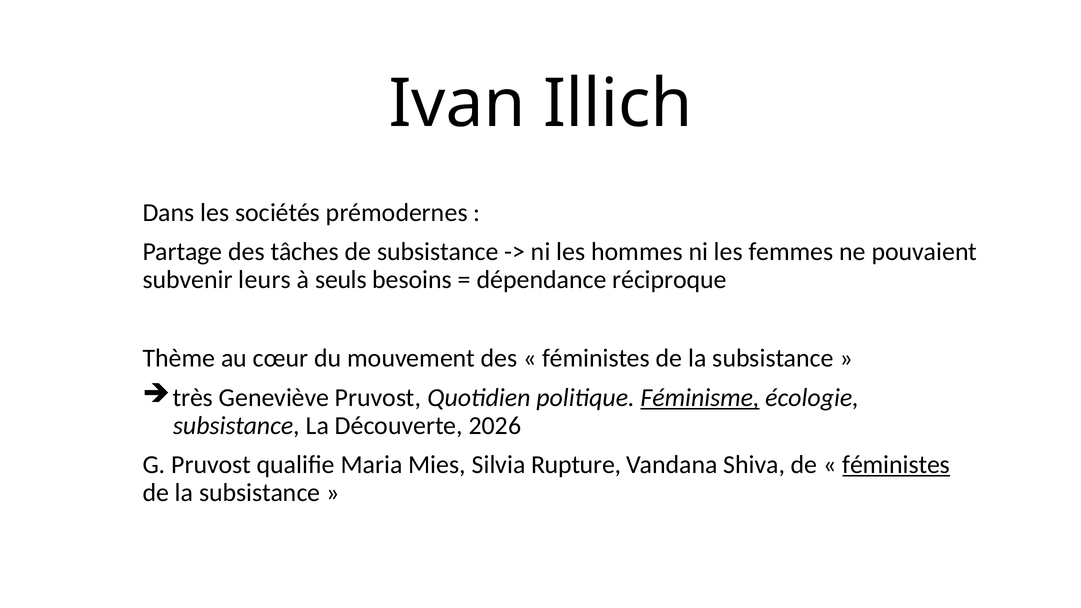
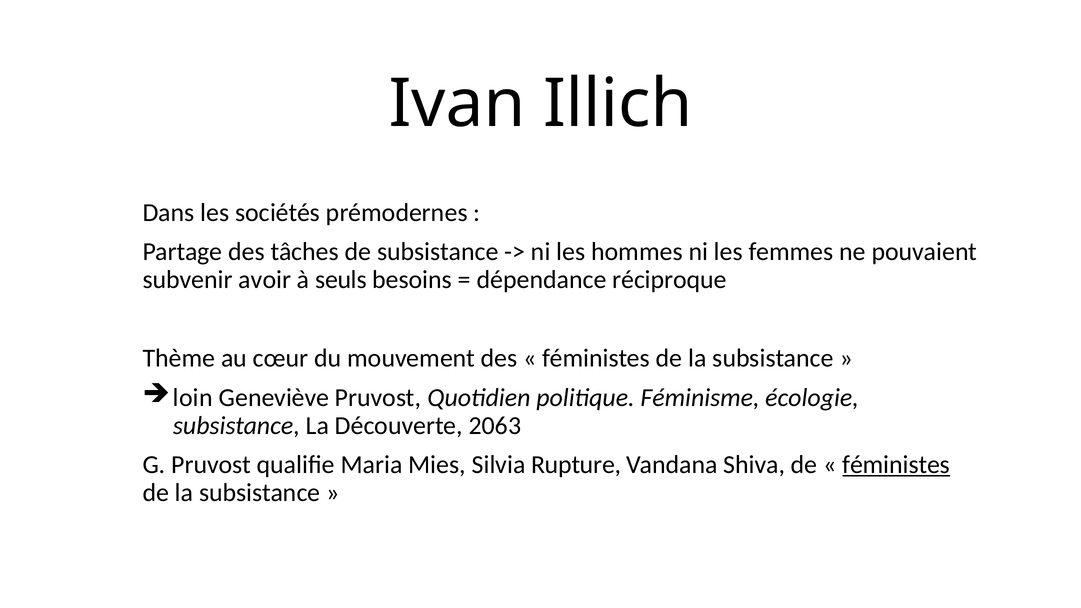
leurs: leurs -> avoir
très: très -> loin
Féminisme underline: present -> none
2026: 2026 -> 2063
